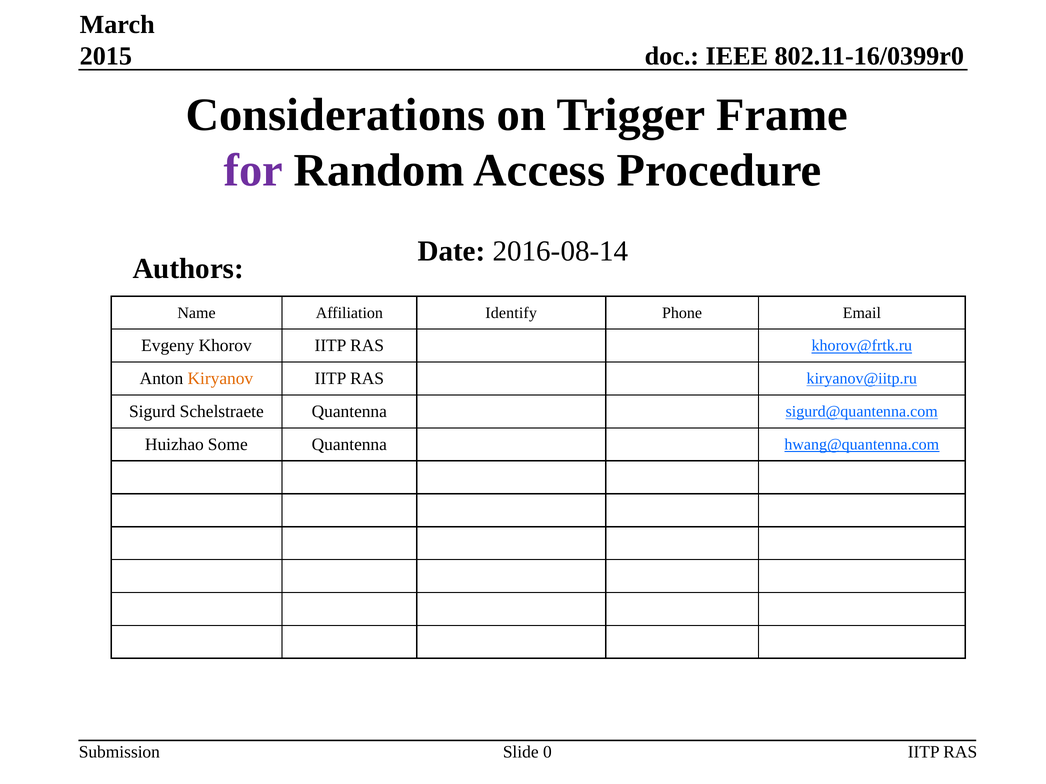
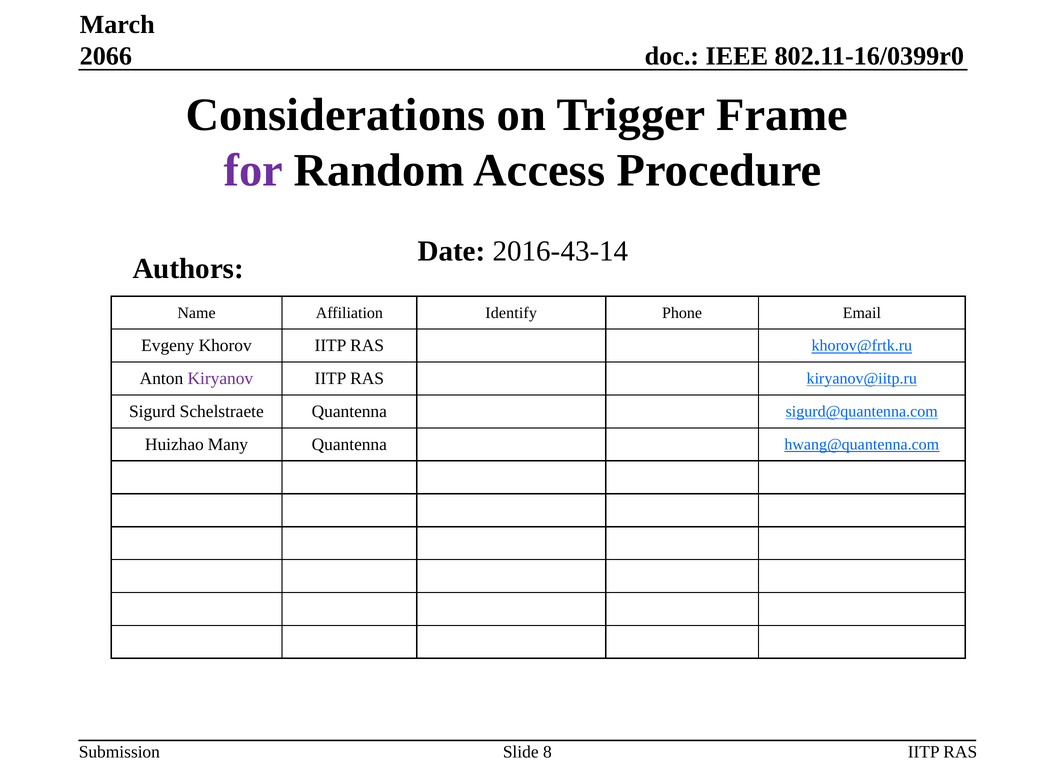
2015: 2015 -> 2066
2016-08-14: 2016-08-14 -> 2016-43-14
Kiryanov colour: orange -> purple
Some: Some -> Many
0: 0 -> 8
